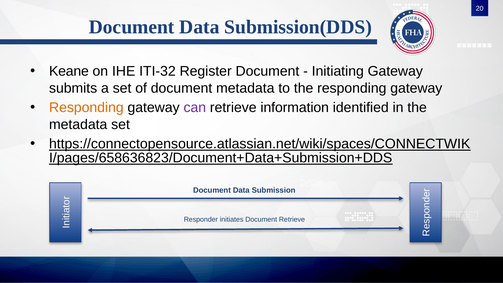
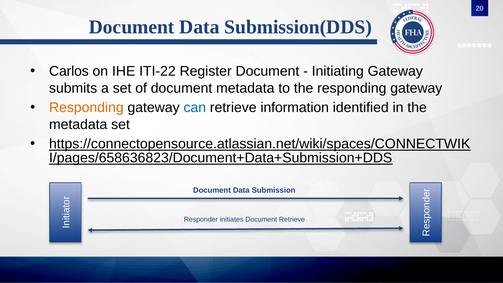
Keane: Keane -> Carlos
ITI-32: ITI-32 -> ITI-22
can colour: purple -> blue
